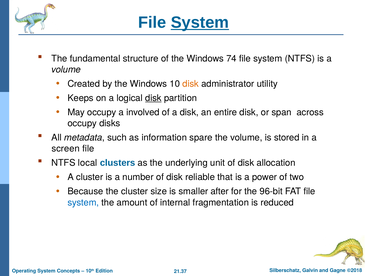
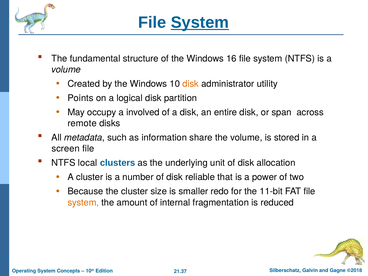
74: 74 -> 16
Keeps: Keeps -> Points
disk at (153, 98) underline: present -> none
occupy at (82, 123): occupy -> remote
spare: spare -> share
after: after -> redo
96-bit: 96-bit -> 11-bit
system at (83, 202) colour: blue -> orange
